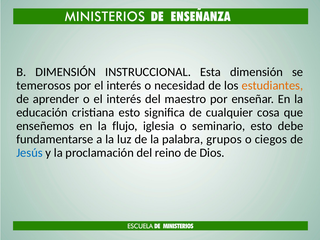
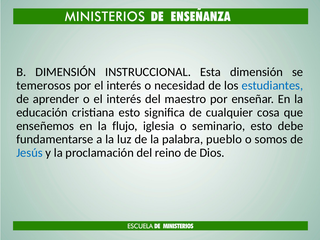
estudiantes colour: orange -> blue
grupos: grupos -> pueblo
ciegos: ciegos -> somos
